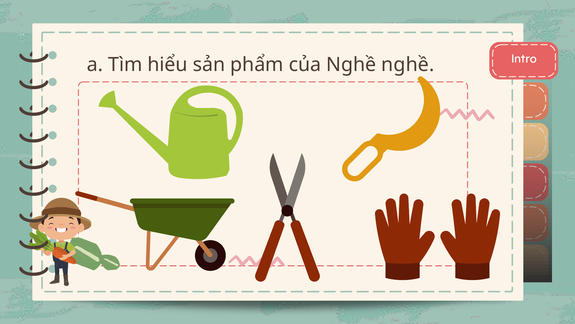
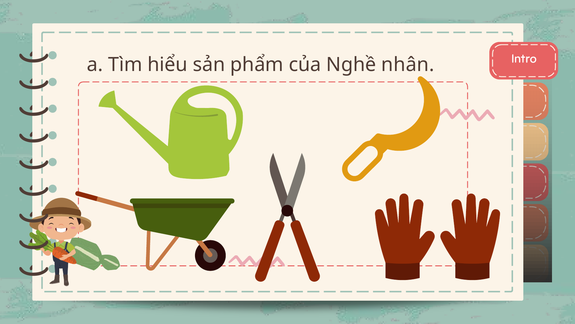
Nghề nghề: nghề -> nhân
